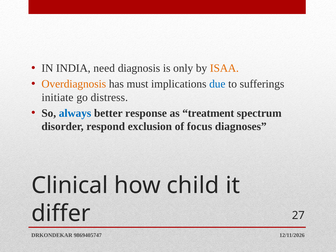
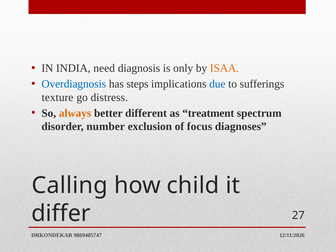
Overdiagnosis colour: orange -> blue
must: must -> steps
initiate: initiate -> texture
always colour: blue -> orange
response: response -> different
respond: respond -> number
Clinical: Clinical -> Calling
